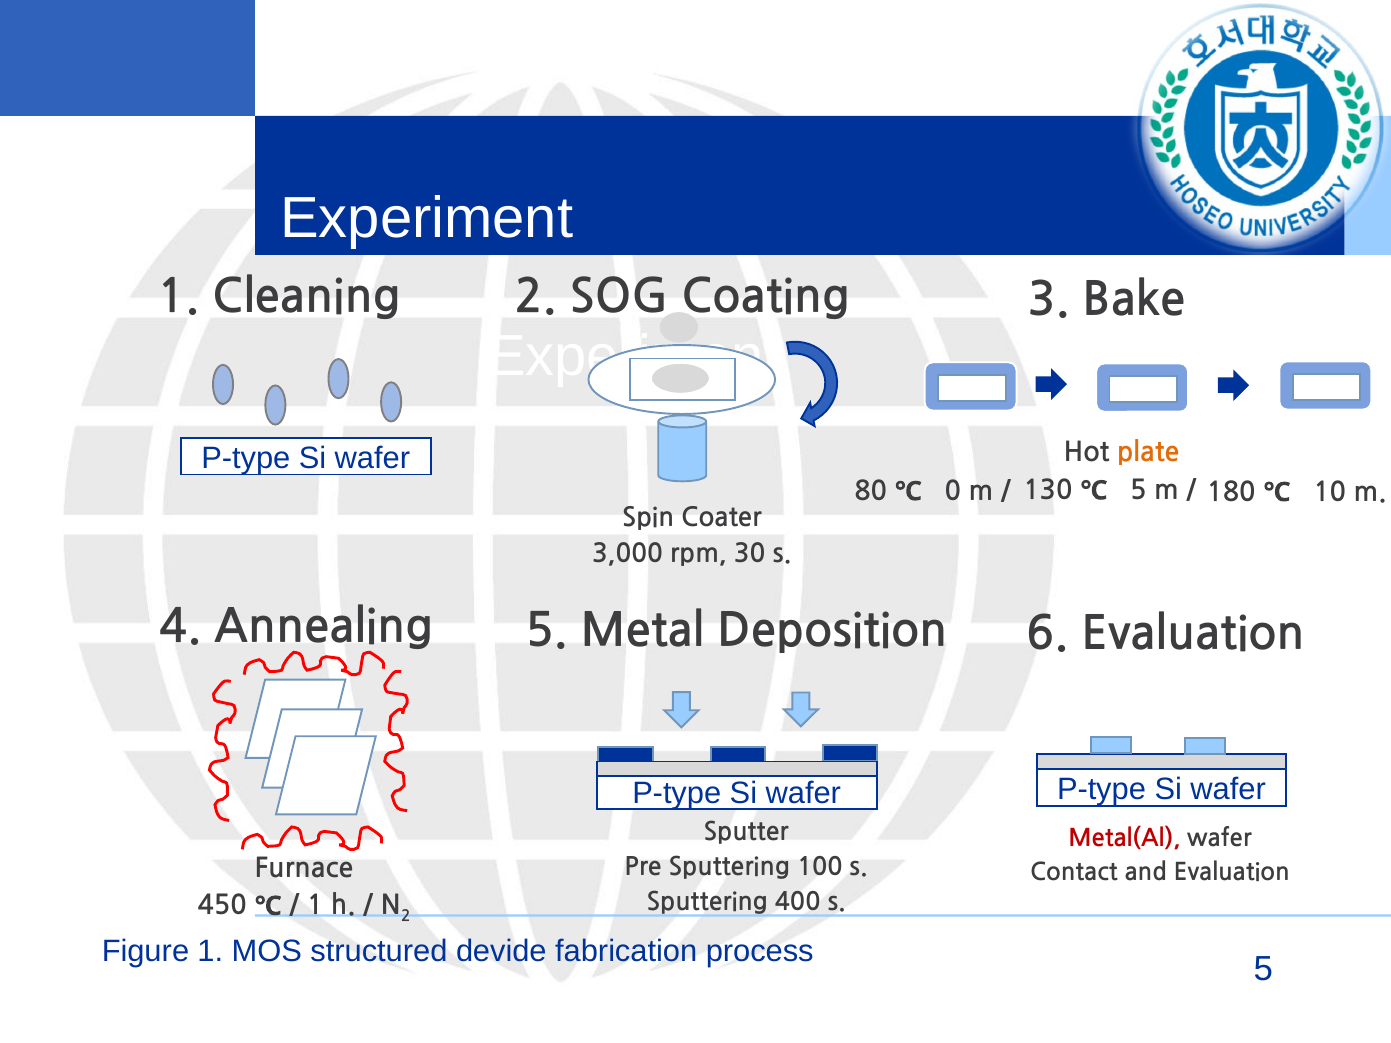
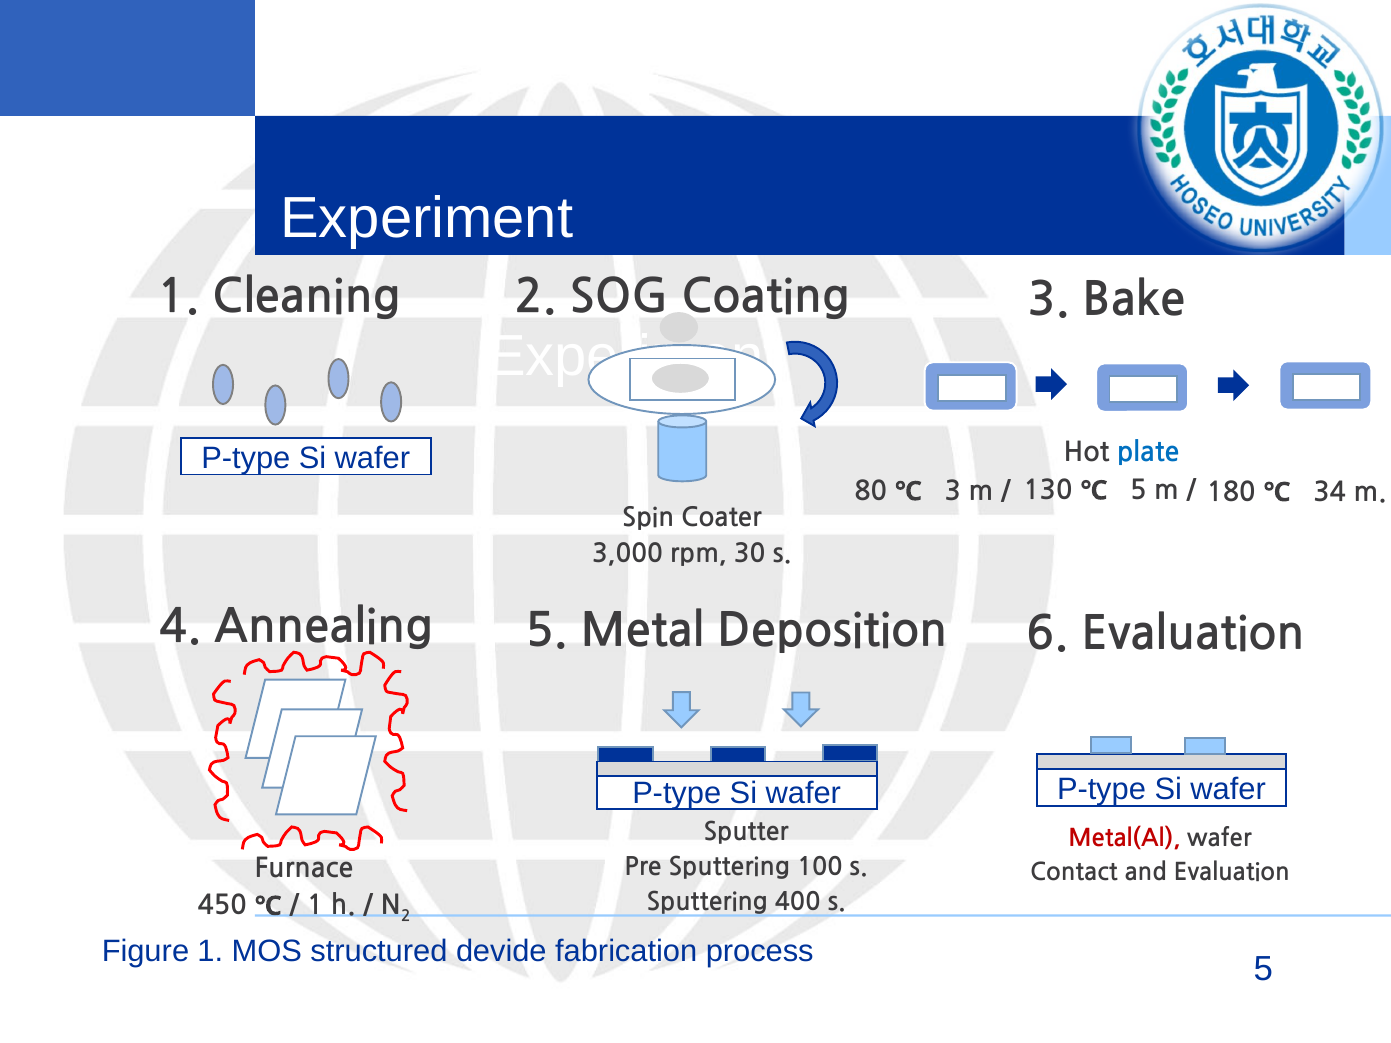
plate colour: orange -> blue
80 0: 0 -> 3
10: 10 -> 34
